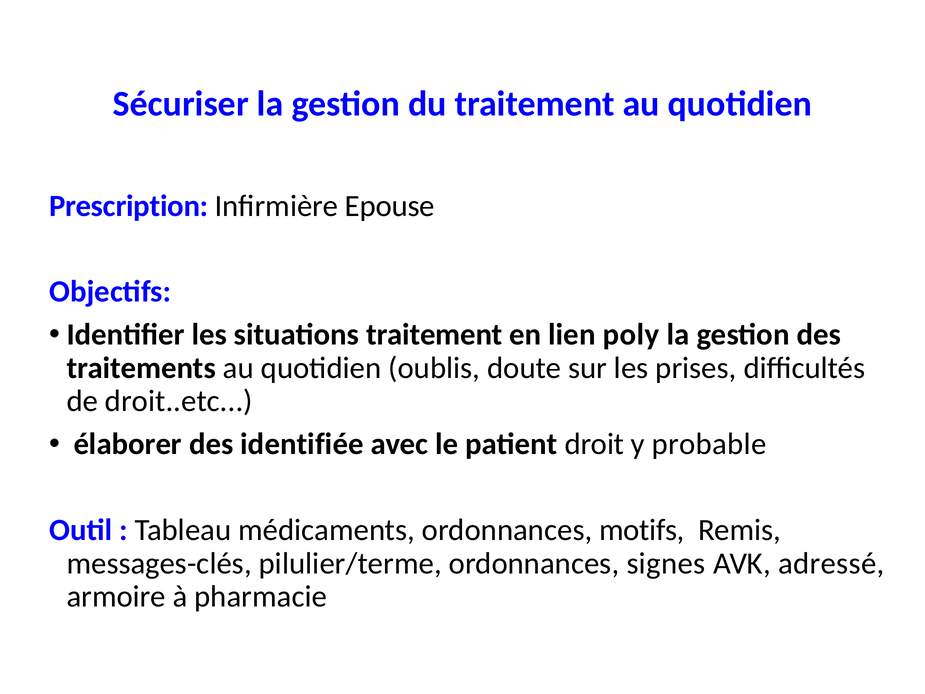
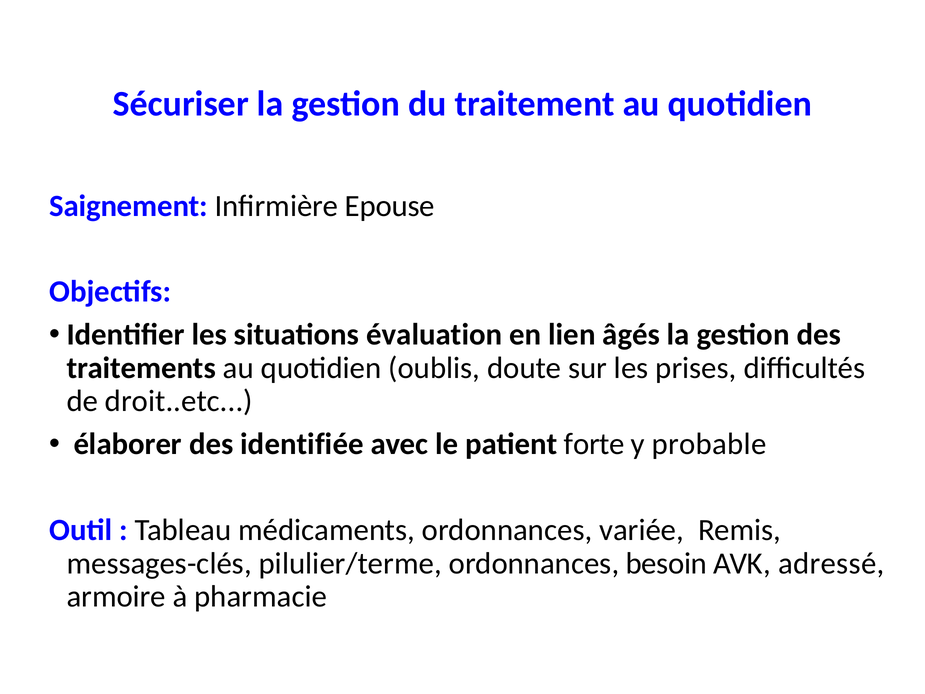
Prescription: Prescription -> Saignement
situations traitement: traitement -> évaluation
poly: poly -> âgés
droit: droit -> forte
motifs: motifs -> variée
signes: signes -> besoin
